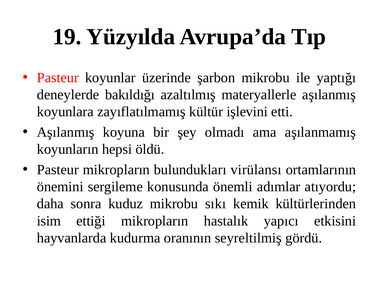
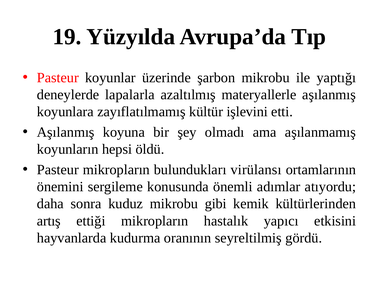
bakıldığı: bakıldığı -> lapalarla
sıkı: sıkı -> gibi
isim: isim -> artış
